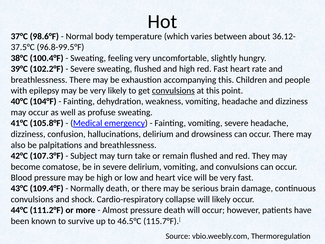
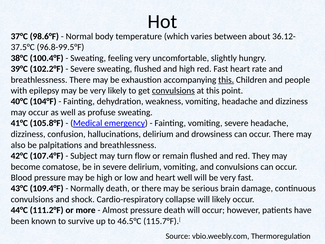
this at (226, 80) underline: none -> present
107.3°F: 107.3°F -> 107.4°F
take: take -> flow
heart vice: vice -> well
